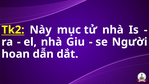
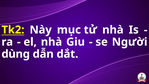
hoan: hoan -> dùng
